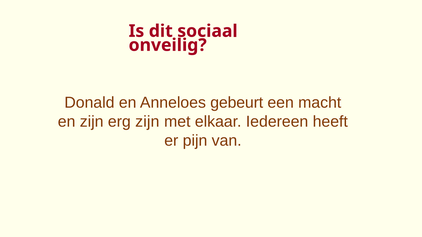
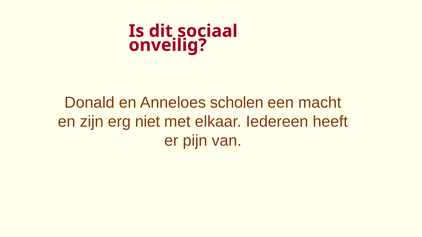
gebeurt: gebeurt -> scholen
erg zijn: zijn -> niet
